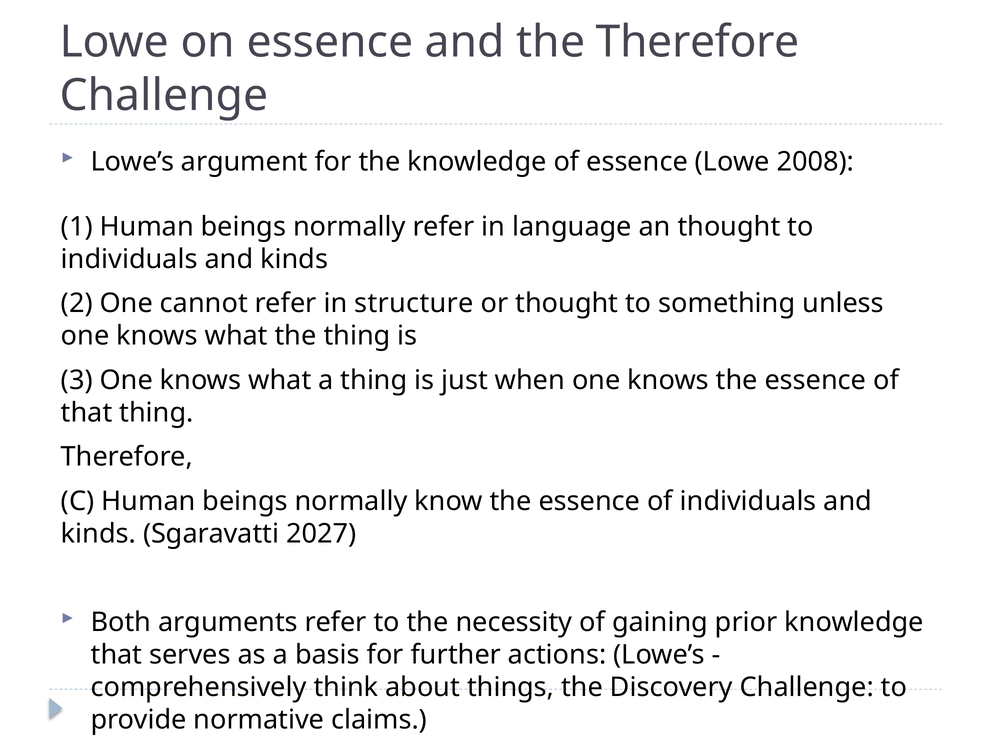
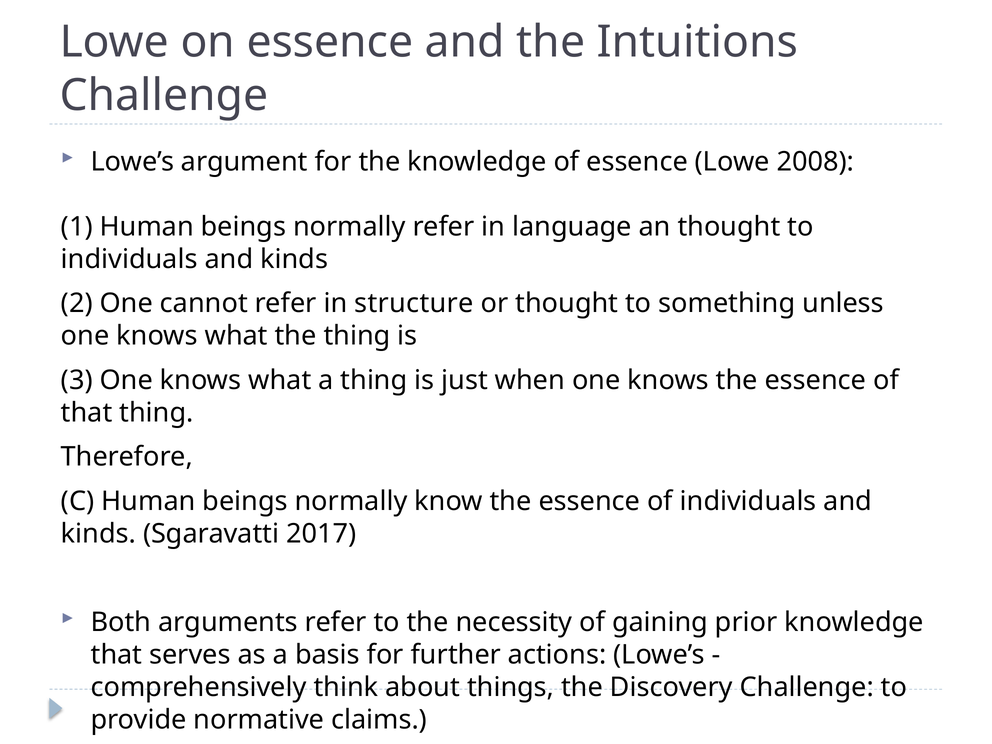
the Therefore: Therefore -> Intuitions
2027: 2027 -> 2017
